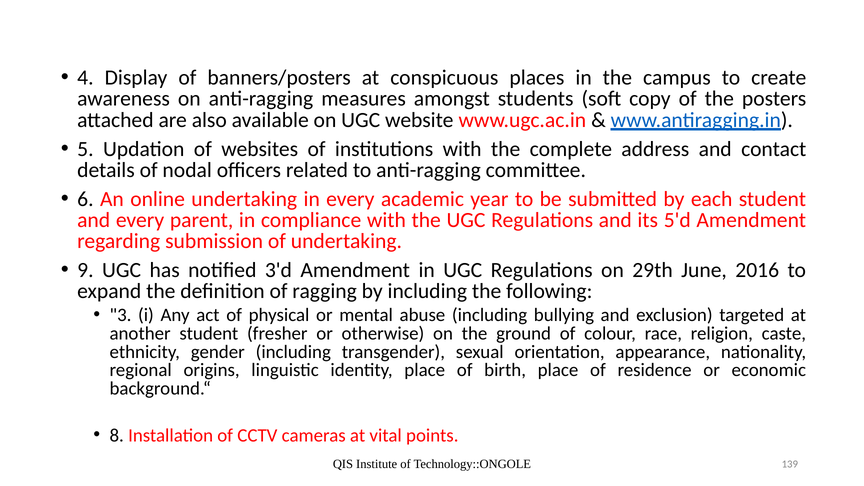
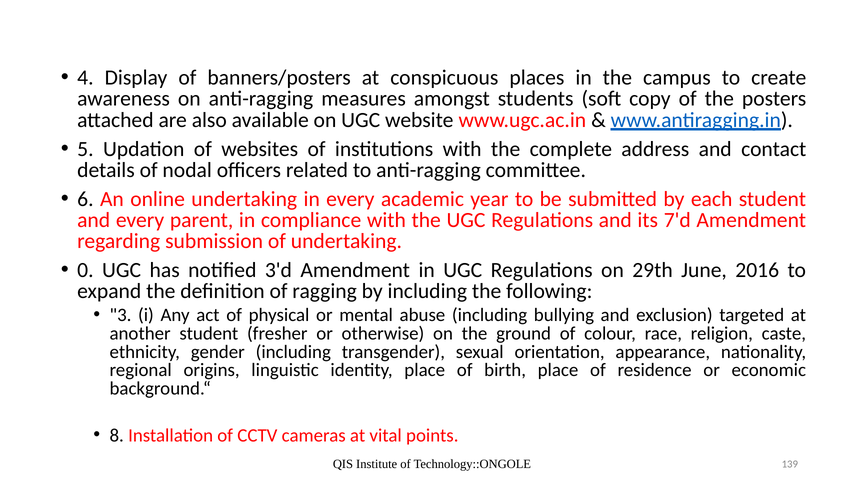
5'd: 5'd -> 7'd
9: 9 -> 0
